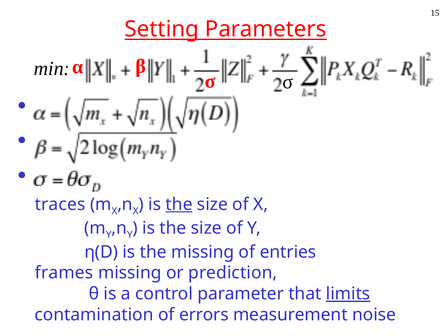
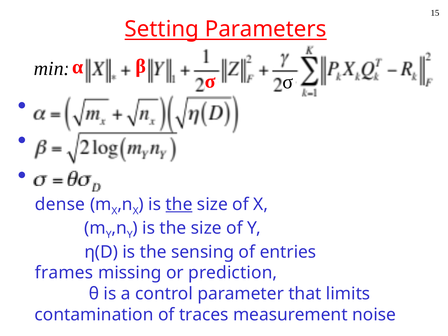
traces: traces -> dense
the missing: missing -> sensing
limits underline: present -> none
errors: errors -> traces
